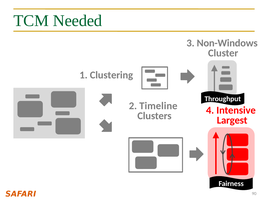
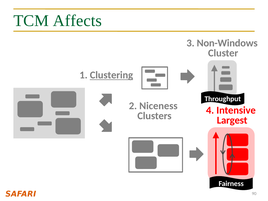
Needed: Needed -> Affects
Clustering underline: none -> present
Timeline: Timeline -> Niceness
